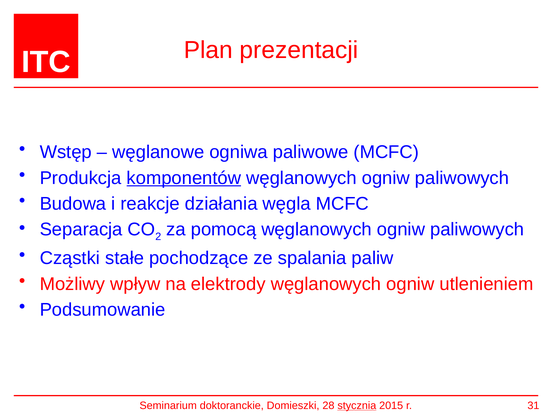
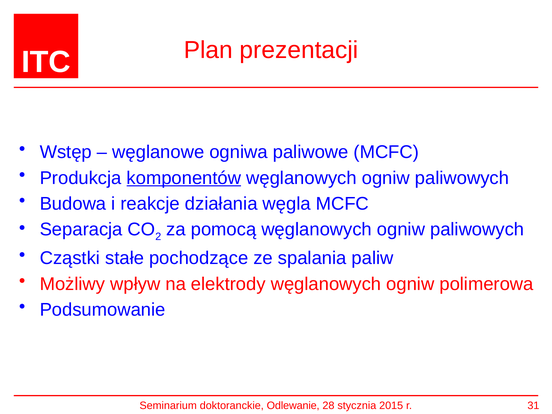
utlenieniem: utlenieniem -> polimerowa
Domieszki: Domieszki -> Odlewanie
stycznia underline: present -> none
